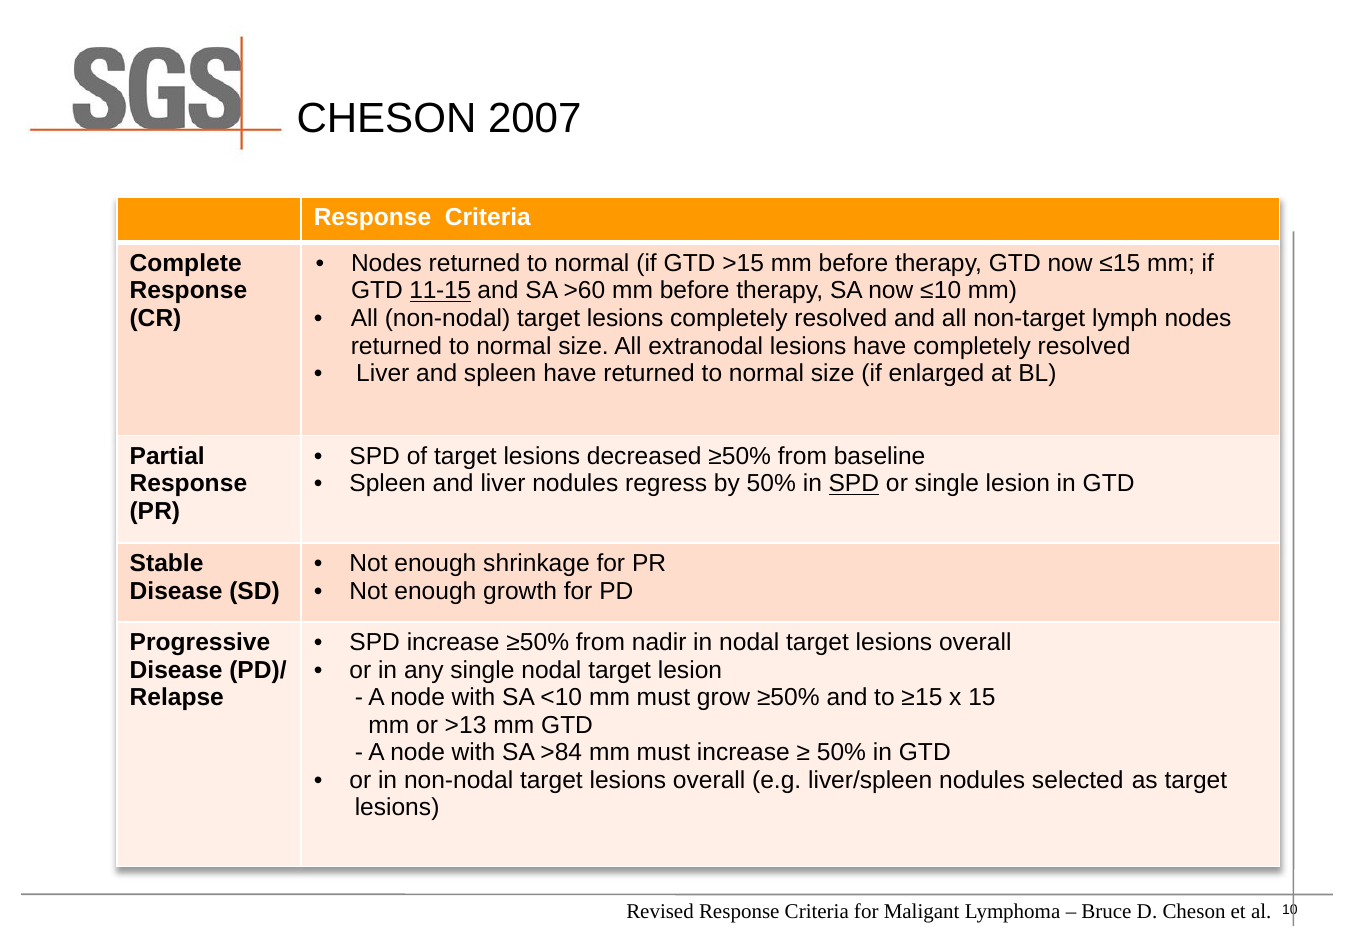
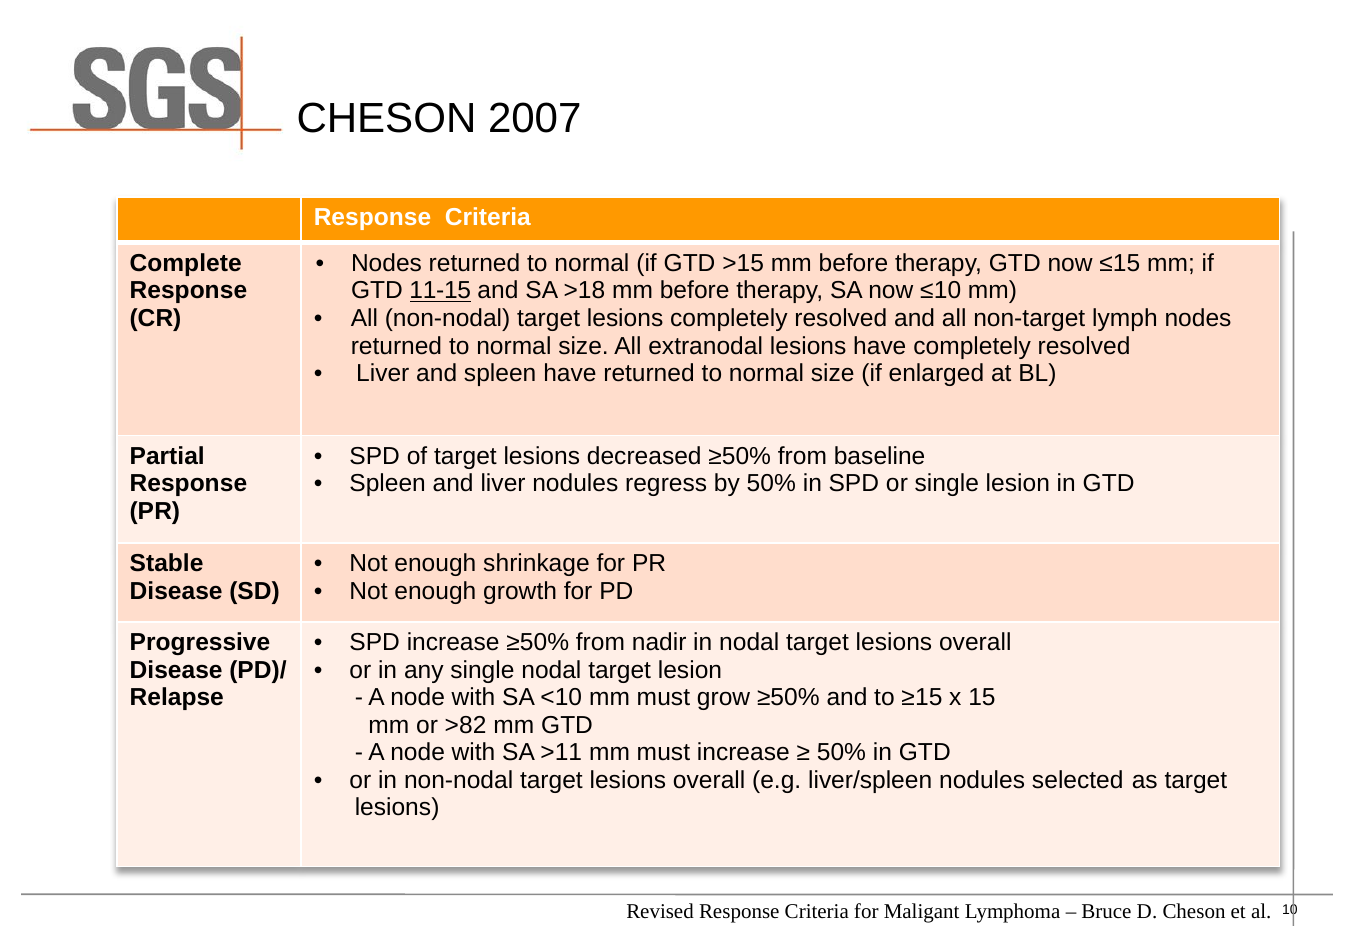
>60: >60 -> >18
SPD at (854, 483) underline: present -> none
>13: >13 -> >82
>84: >84 -> >11
